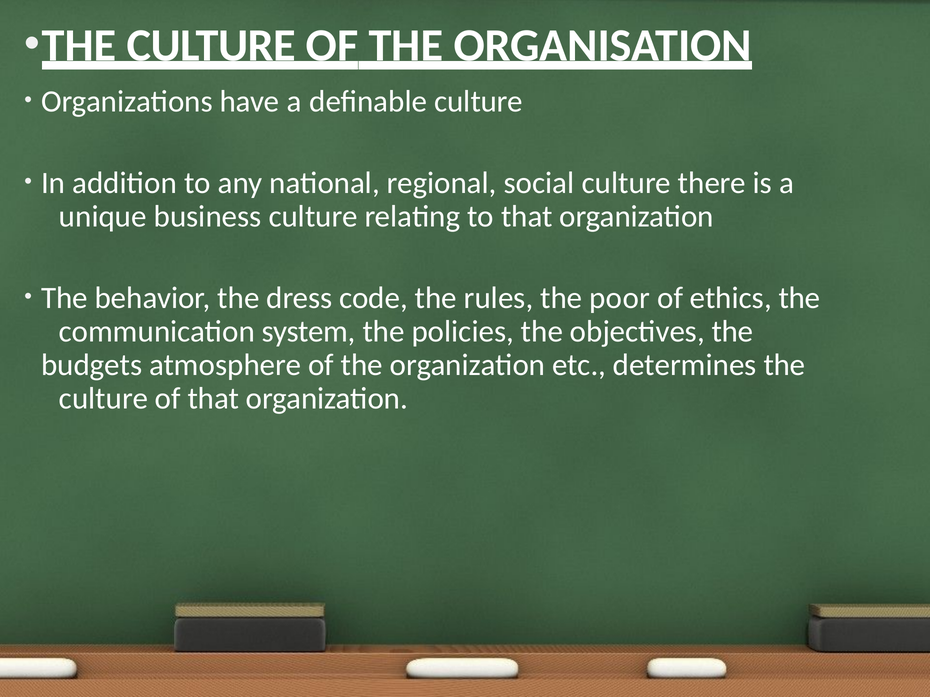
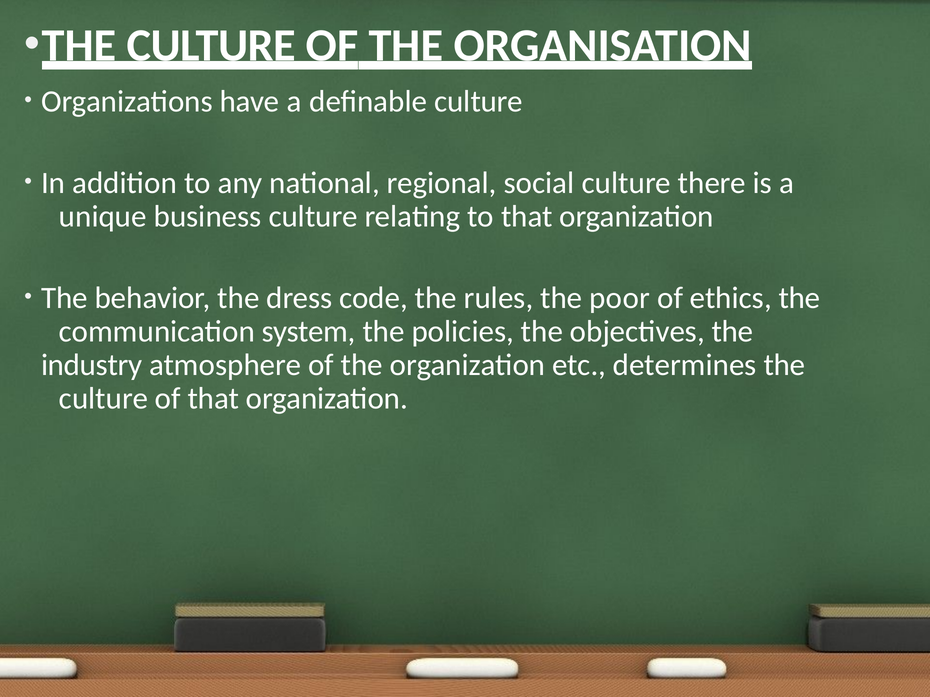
budgets: budgets -> industry
